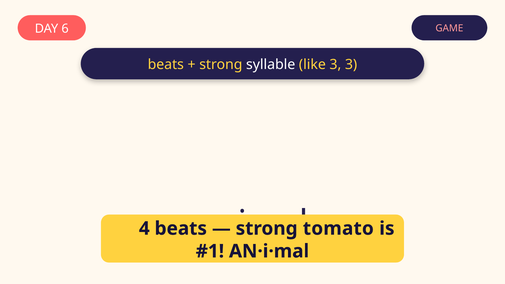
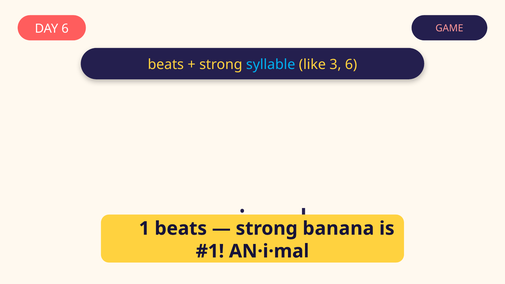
syllable colour: white -> light blue
3 3: 3 -> 6
4: 4 -> 1
tomato: tomato -> banana
